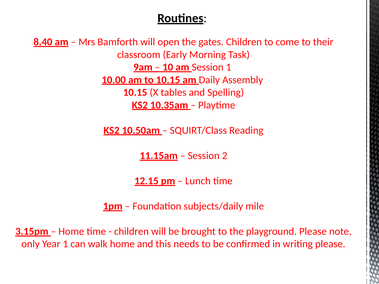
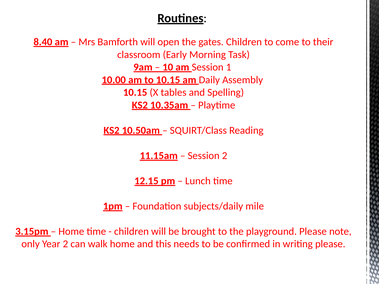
Year 1: 1 -> 2
